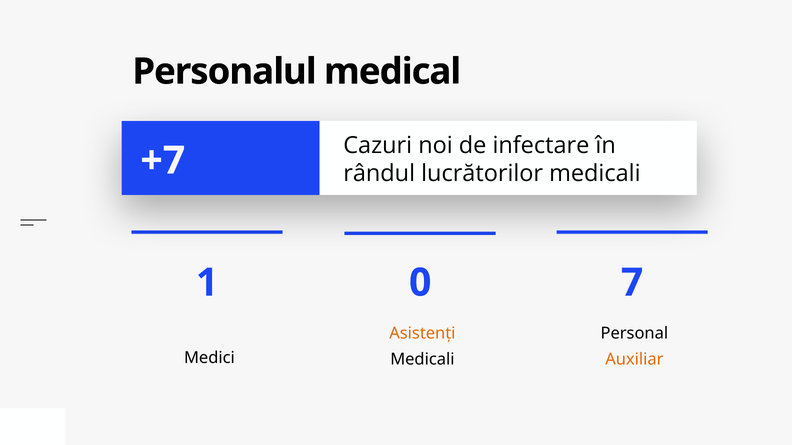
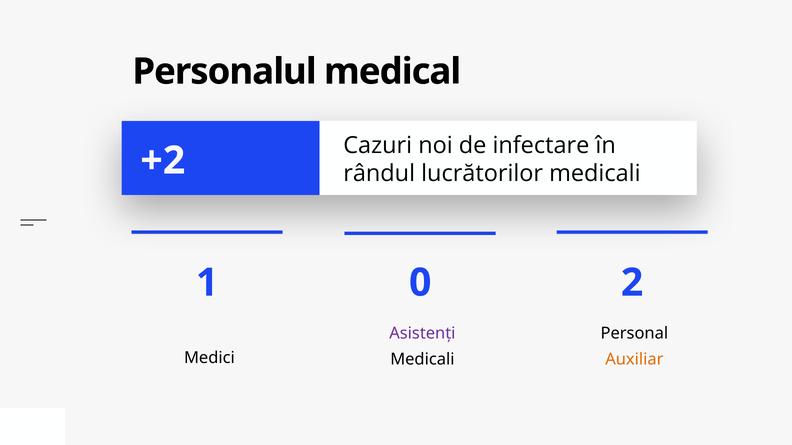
+7: +7 -> +2
7: 7 -> 2
Asistenți colour: orange -> purple
